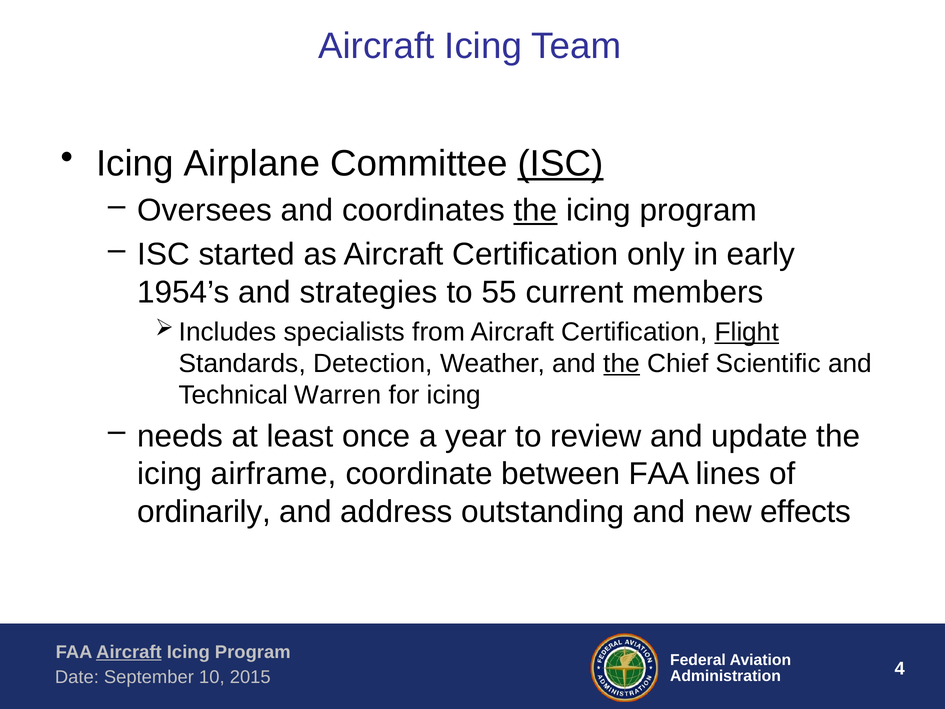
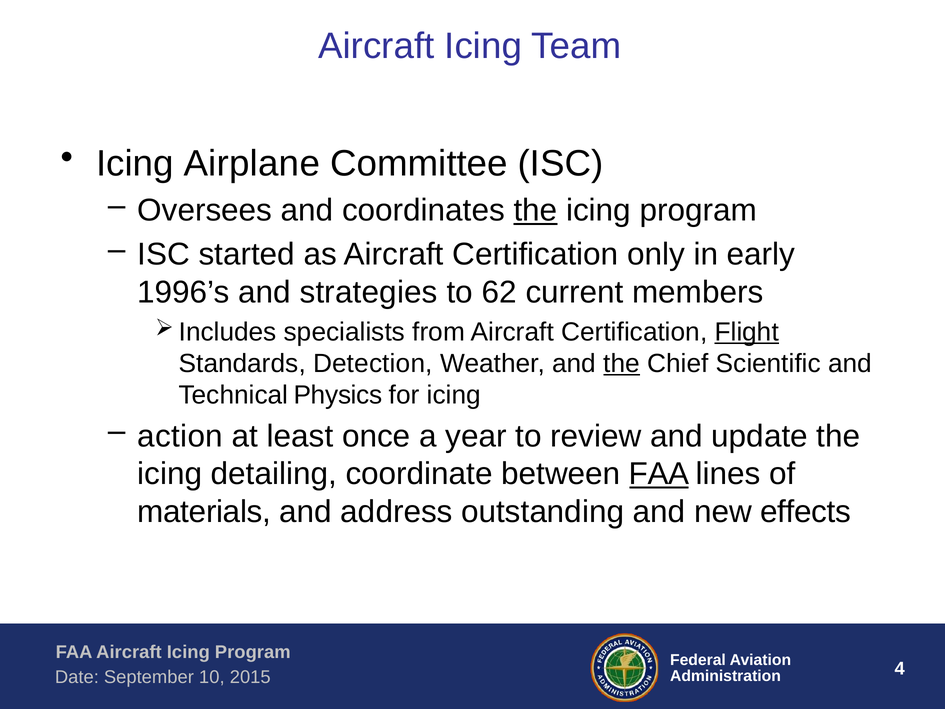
ISC at (561, 163) underline: present -> none
1954’s: 1954’s -> 1996’s
55: 55 -> 62
Warren: Warren -> Physics
needs: needs -> action
airframe: airframe -> detailing
FAA at (659, 474) underline: none -> present
ordinarily: ordinarily -> materials
Aircraft at (129, 652) underline: present -> none
